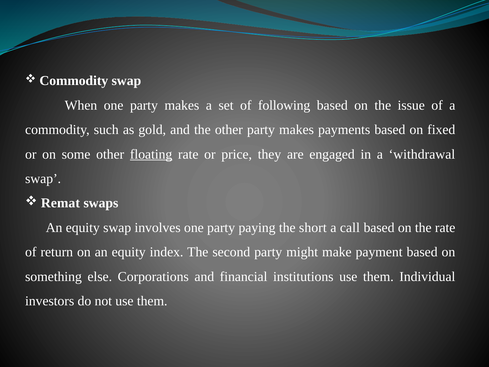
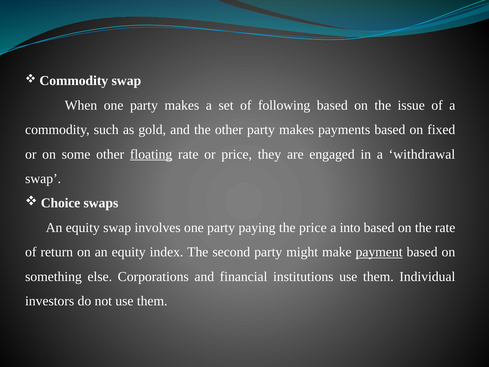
Remat: Remat -> Choice
the short: short -> price
call: call -> into
payment underline: none -> present
